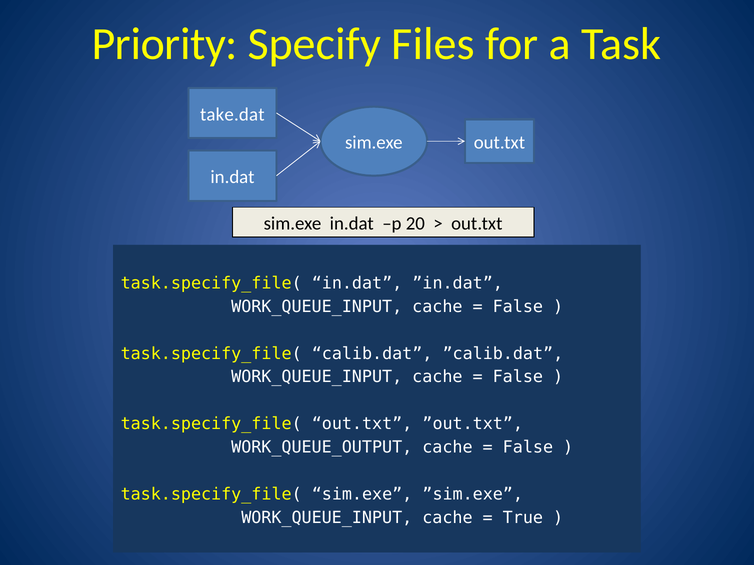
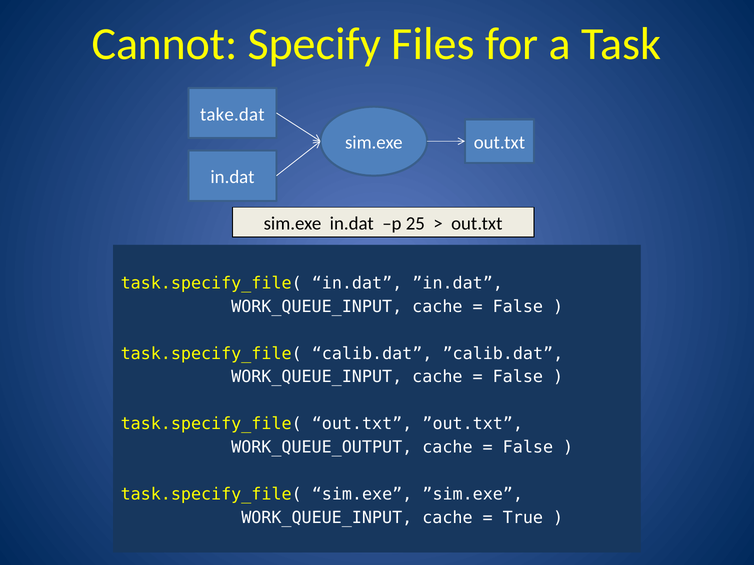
Priority: Priority -> Cannot
20: 20 -> 25
